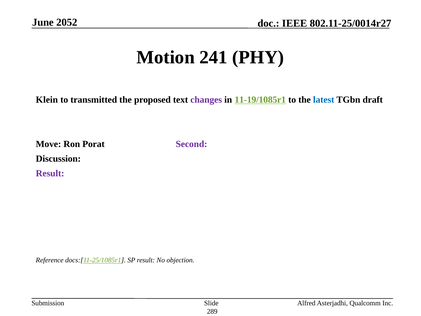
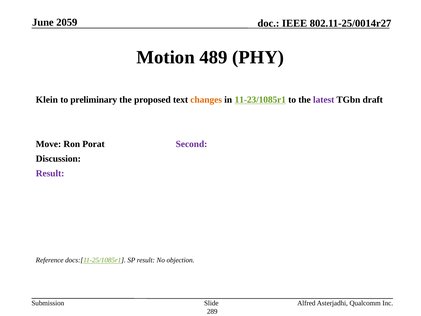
2052: 2052 -> 2059
241: 241 -> 489
transmitted: transmitted -> preliminary
changes colour: purple -> orange
11-19/1085r1: 11-19/1085r1 -> 11-23/1085r1
latest colour: blue -> purple
